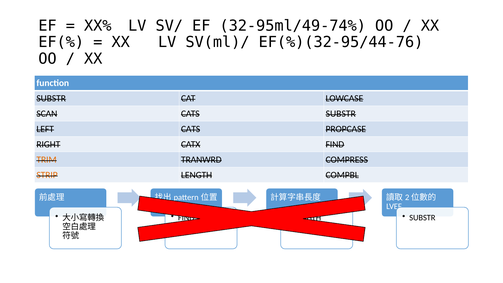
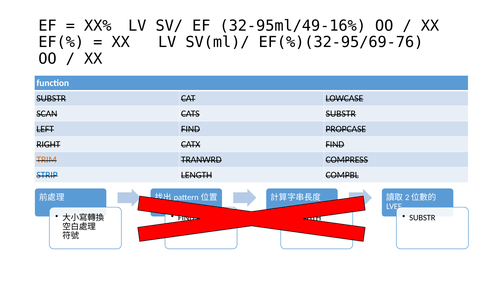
32-95ml/49-74%: 32-95ml/49-74% -> 32-95ml/49-16%
EF(%)(32-95/44-76: EF(%)(32-95/44-76 -> EF(%)(32-95/69-76
LEFT CATS: CATS -> FIND
STRIP colour: orange -> blue
